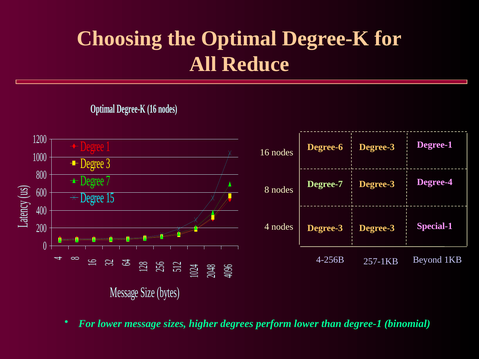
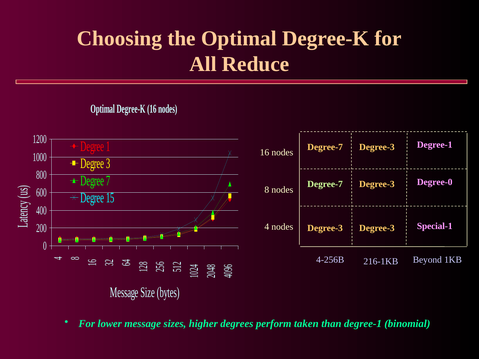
Degree-6 at (325, 147): Degree-6 -> Degree-7
Degree-4: Degree-4 -> Degree-0
257-1KB: 257-1KB -> 216-1KB
perform lower: lower -> taken
